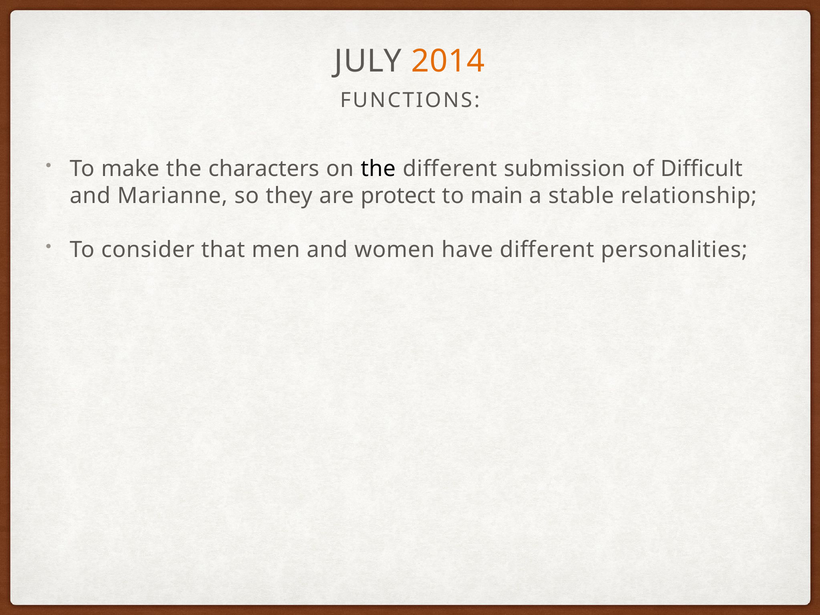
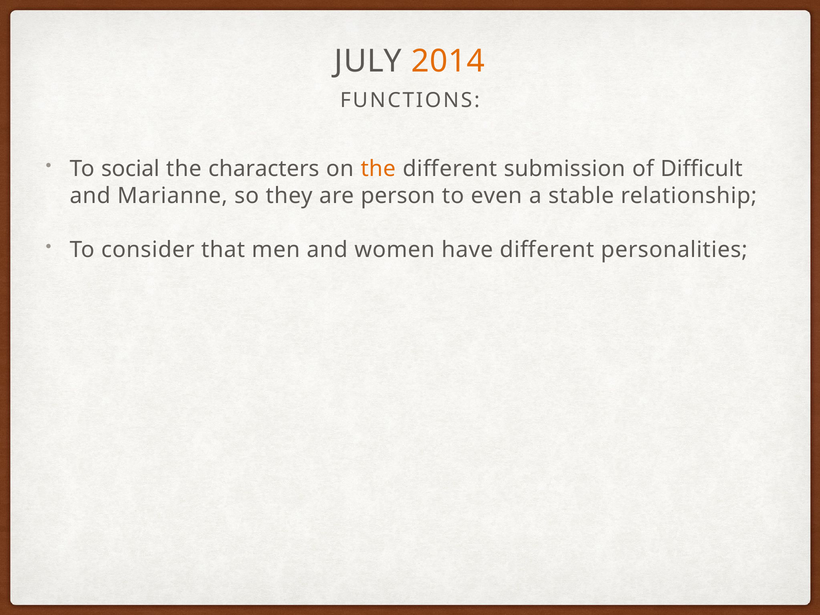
make: make -> social
the at (378, 169) colour: black -> orange
protect: protect -> person
main: main -> even
